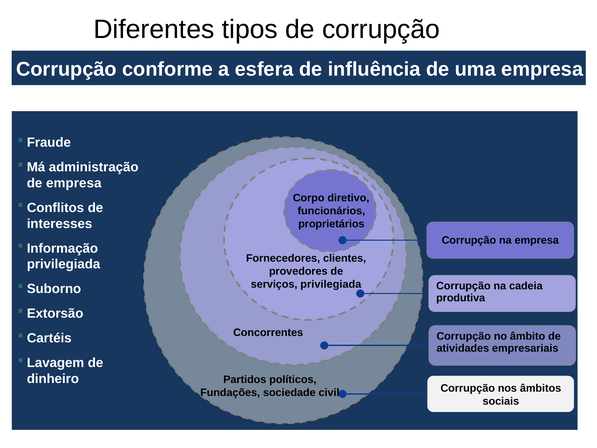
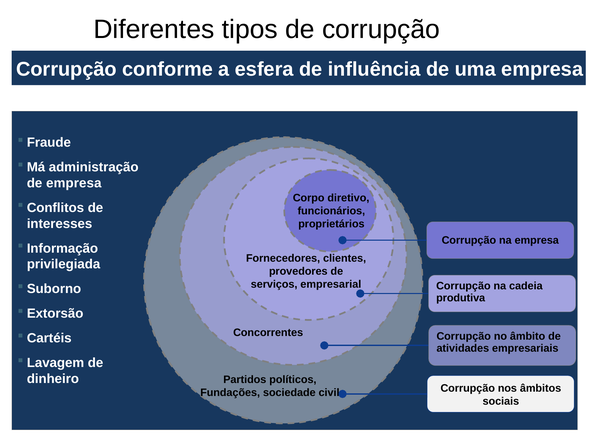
serviços privilegiada: privilegiada -> empresarial
